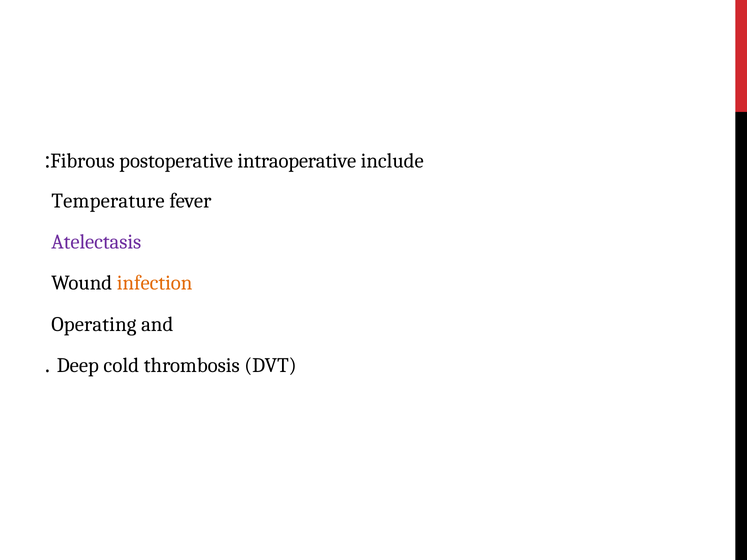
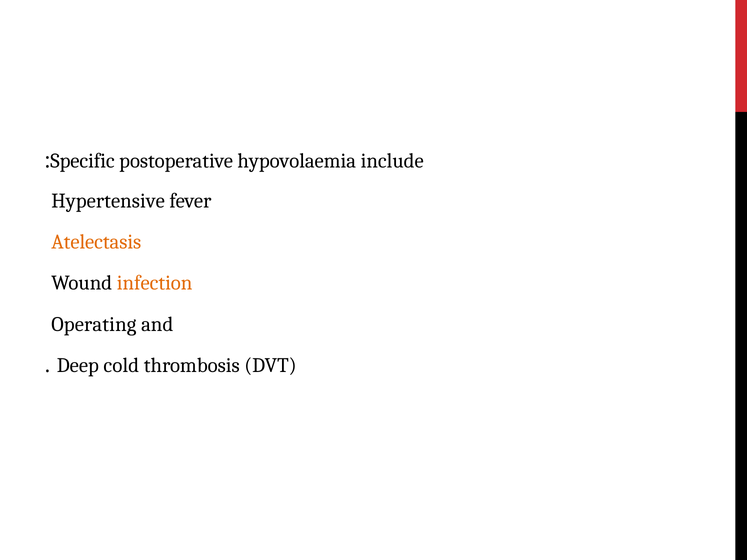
Fibrous: Fibrous -> Specific
intraoperative: intraoperative -> hypovolaemia
Temperature: Temperature -> Hypertensive
Atelectasis colour: purple -> orange
